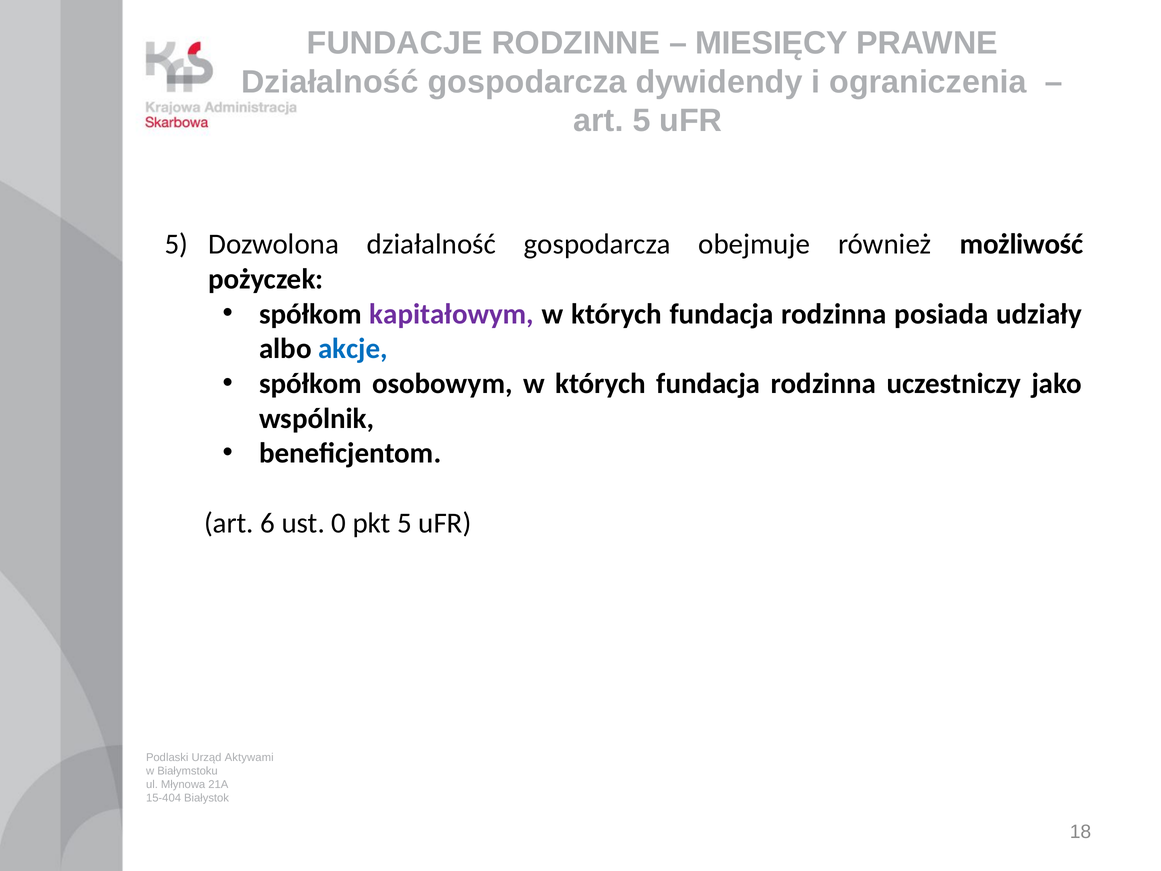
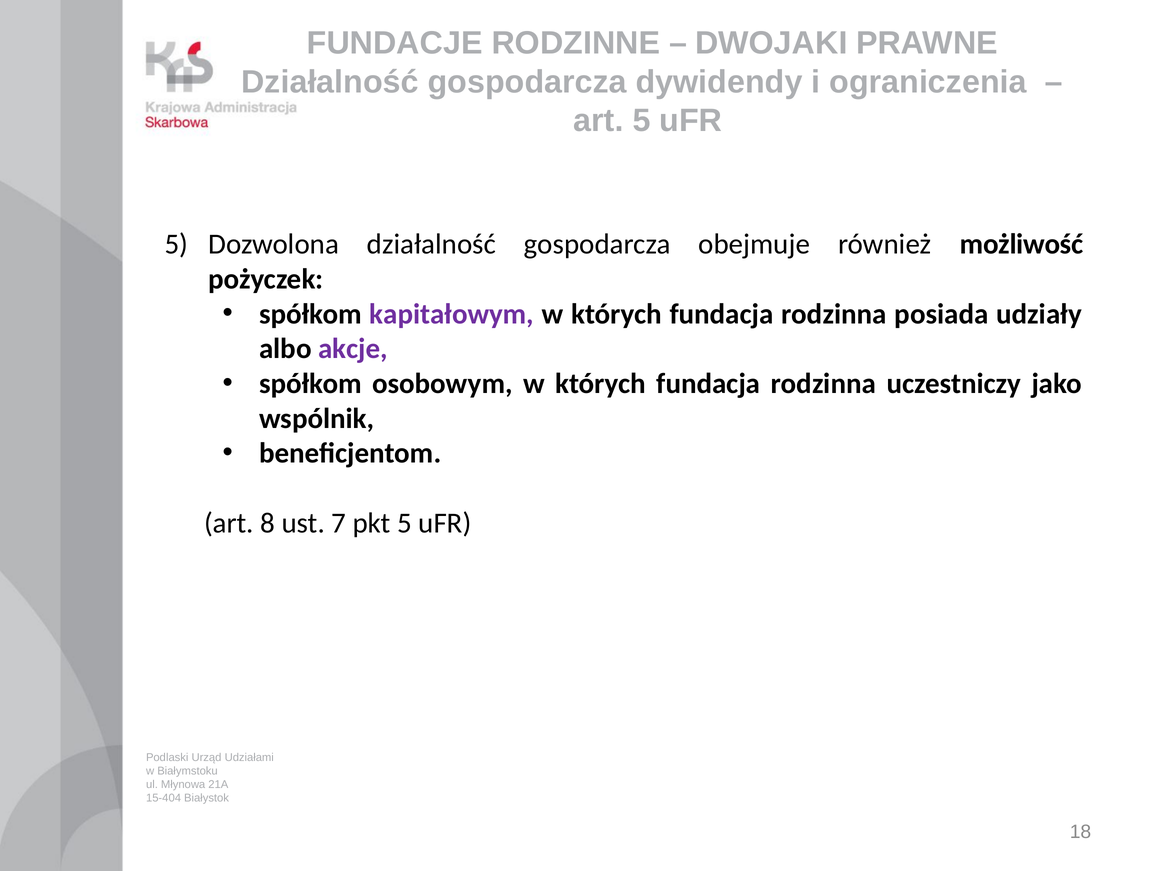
MIESIĘCY: MIESIĘCY -> DWOJAKI
akcje colour: blue -> purple
6: 6 -> 8
0: 0 -> 7
Aktywami: Aktywami -> Udziałami
